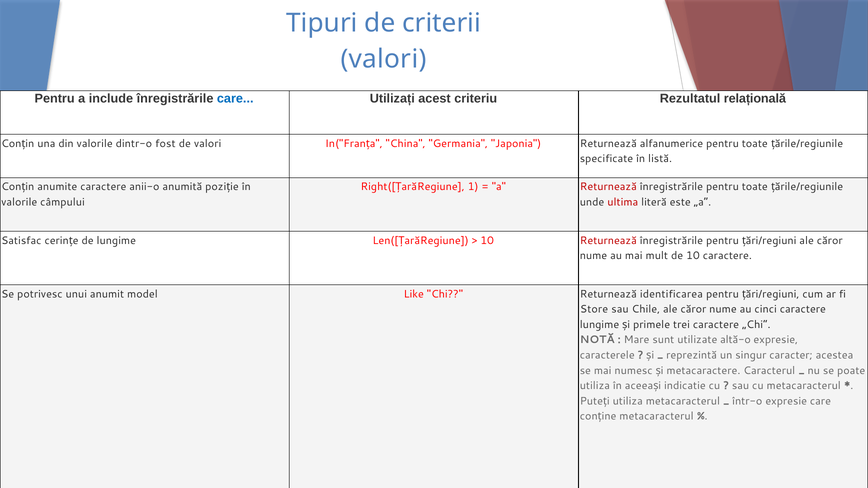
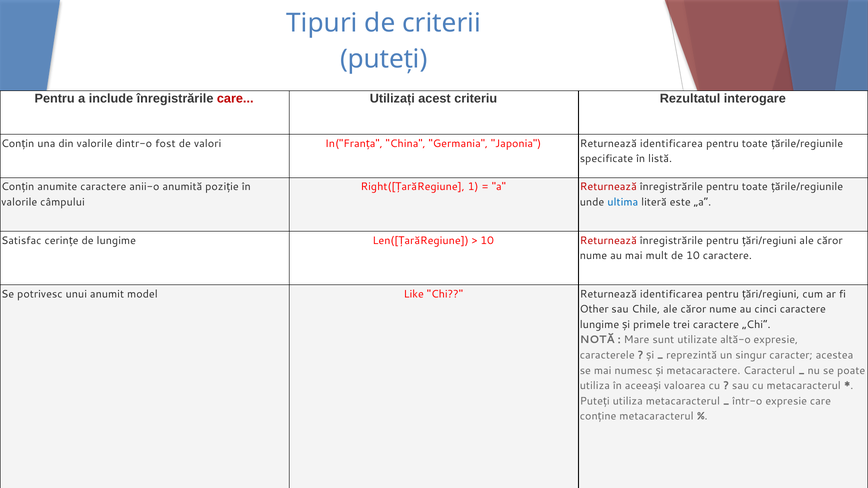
valori at (384, 59): valori -> puteți
care at (235, 99) colour: blue -> red
relațională: relațională -> interogare
alfanumerice at (671, 144): alfanumerice -> identificarea
ultima colour: red -> blue
Store: Store -> Other
indicatie: indicatie -> valoarea
